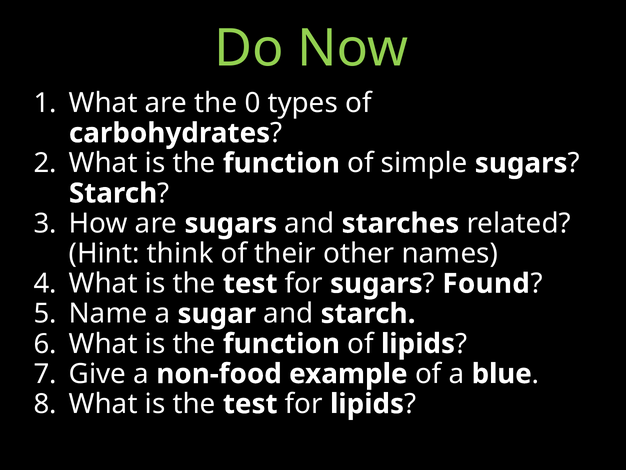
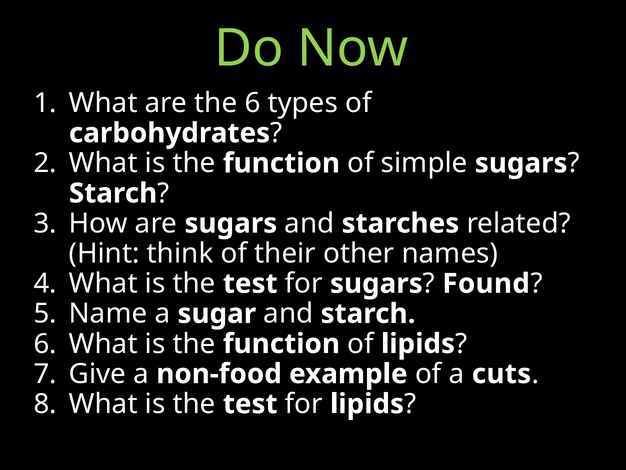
the 0: 0 -> 6
blue: blue -> cuts
